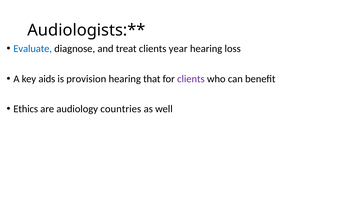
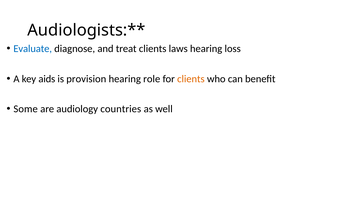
year: year -> laws
that: that -> role
clients at (191, 79) colour: purple -> orange
Ethics: Ethics -> Some
